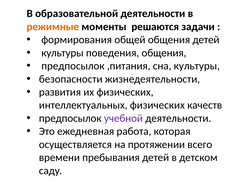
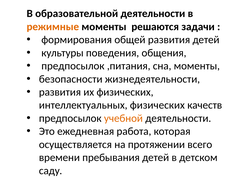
общей общения: общения -> развития
сна культуры: культуры -> моменты
учебной colour: purple -> orange
